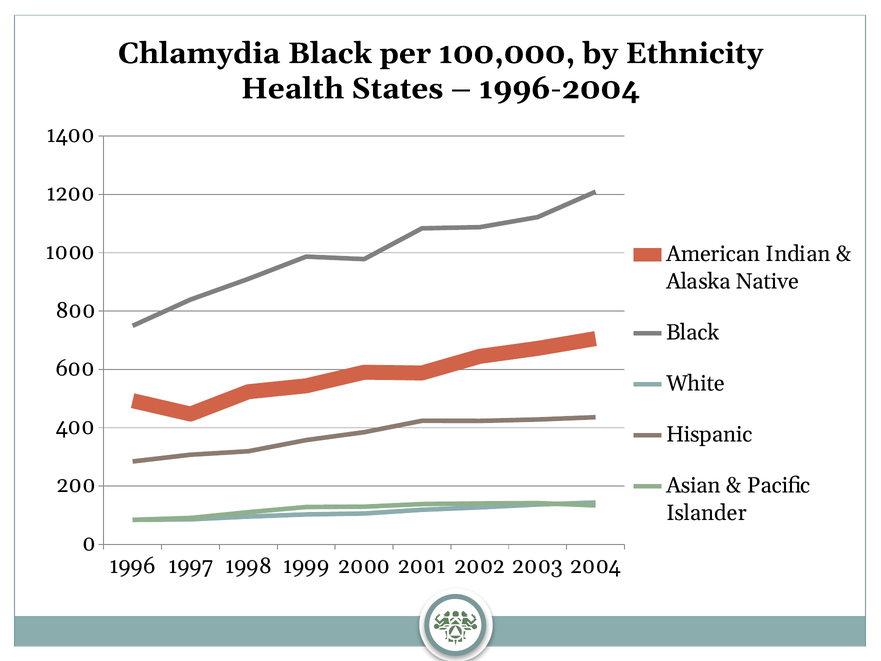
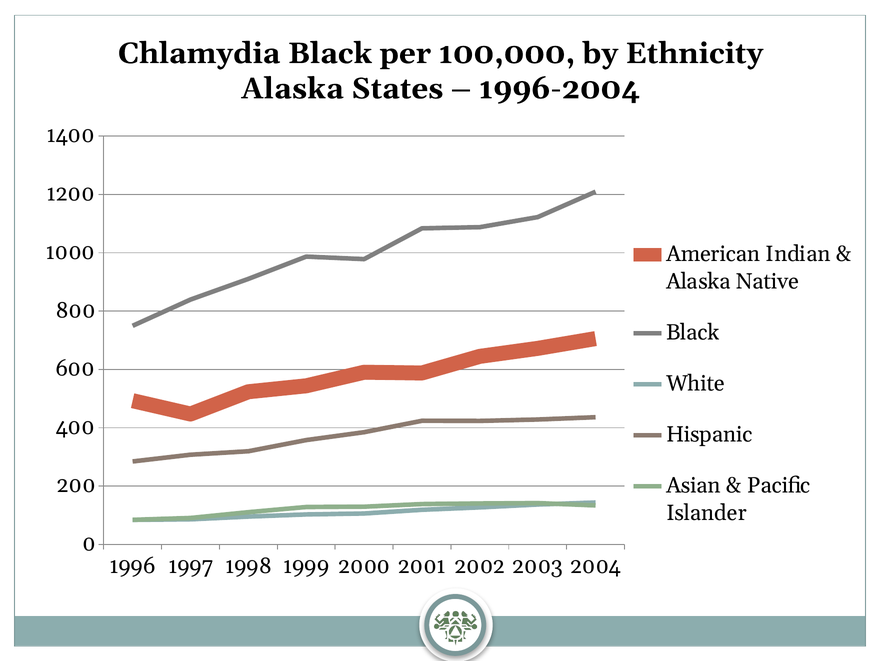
Health at (293, 89): Health -> Alaska
